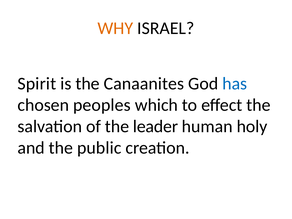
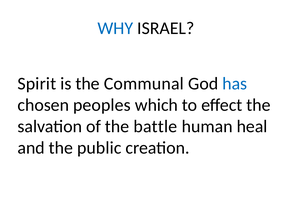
WHY colour: orange -> blue
Canaanites: Canaanites -> Communal
leader: leader -> battle
holy: holy -> heal
